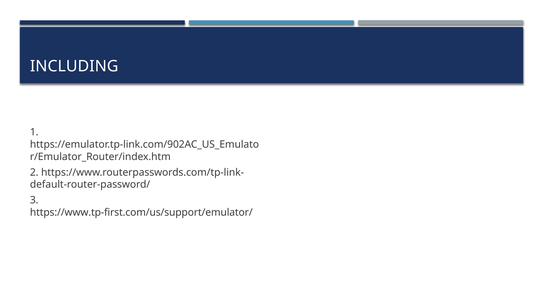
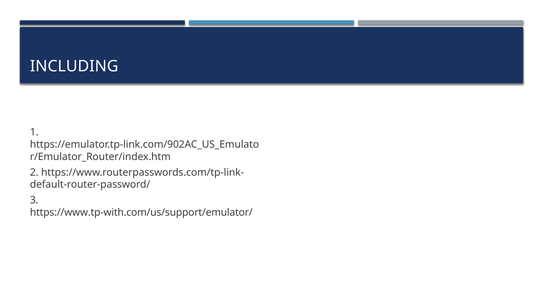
https://www.tp-first.com/us/support/emulator/: https://www.tp-first.com/us/support/emulator/ -> https://www.tp-with.com/us/support/emulator/
